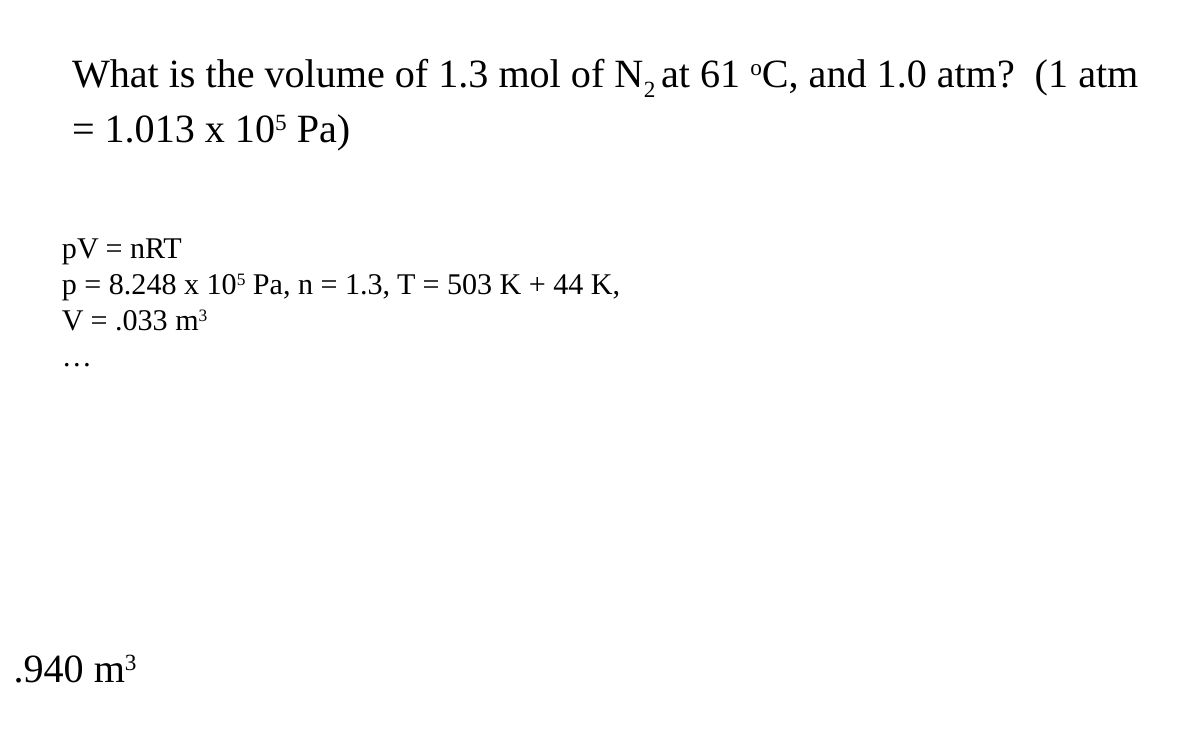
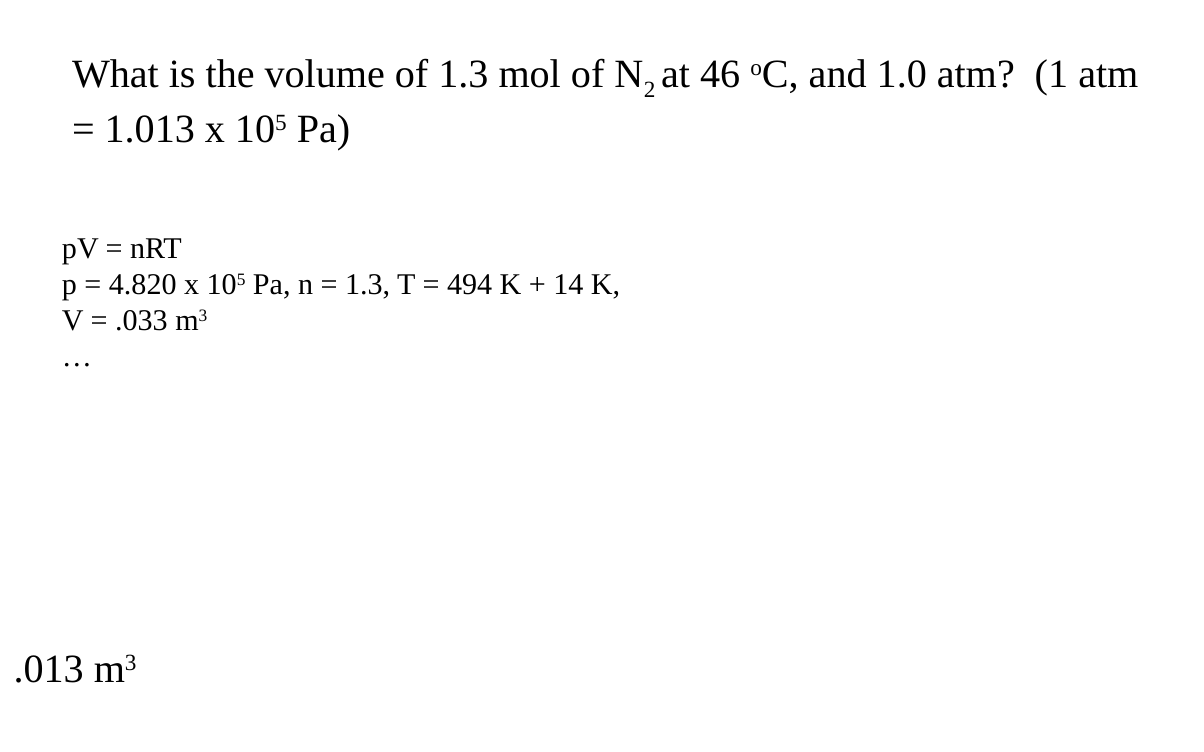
61: 61 -> 46
8.248: 8.248 -> 4.820
503: 503 -> 494
44: 44 -> 14
.940: .940 -> .013
